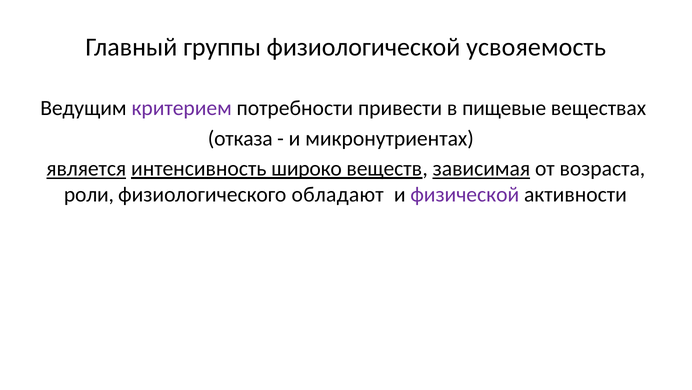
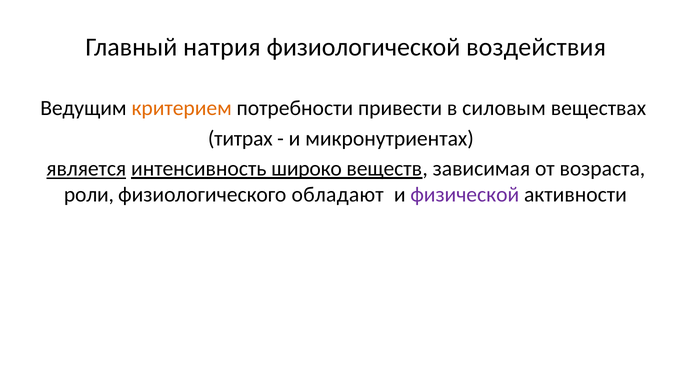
группы: группы -> натрия
усвояемость: усвояемость -> воздействия
критерием colour: purple -> orange
пищевые: пищевые -> силовым
отказа: отказа -> титрах
зависимая underline: present -> none
